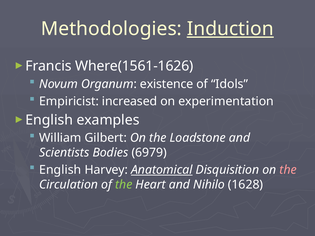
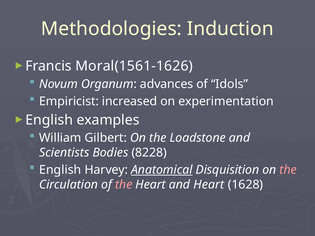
Induction underline: present -> none
Where(1561-1626: Where(1561-1626 -> Moral(1561-1626
existence: existence -> advances
6979: 6979 -> 8228
the at (124, 185) colour: light green -> pink
and Nihilo: Nihilo -> Heart
